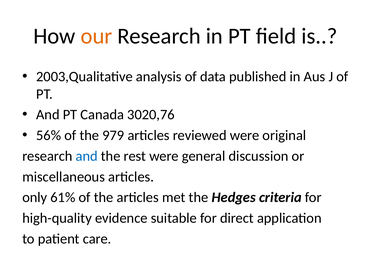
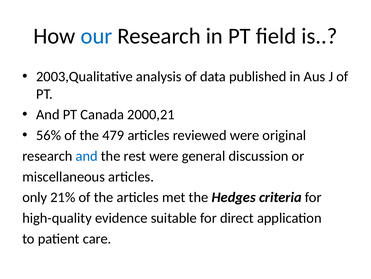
our colour: orange -> blue
3020,76: 3020,76 -> 2000,21
979: 979 -> 479
61%: 61% -> 21%
